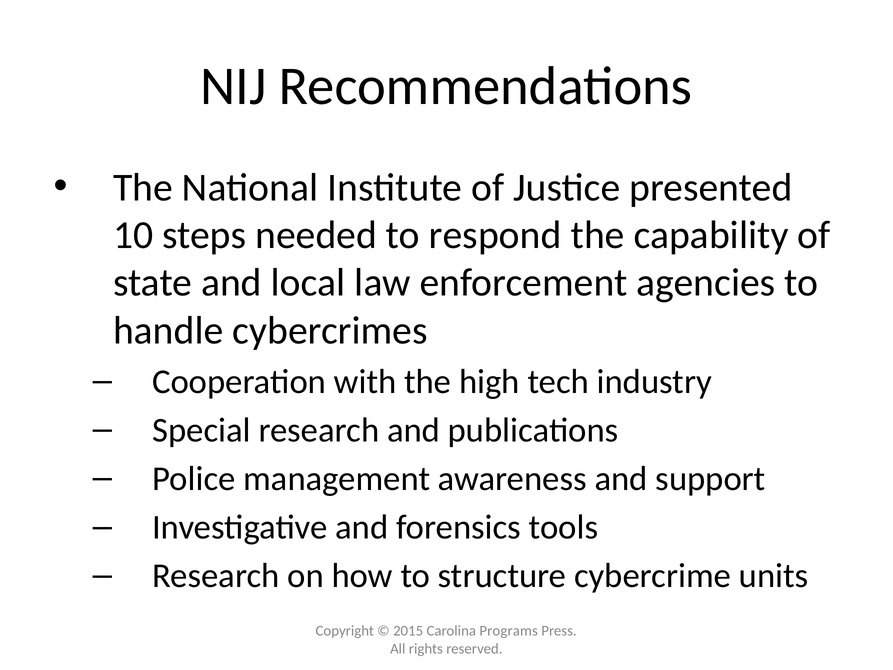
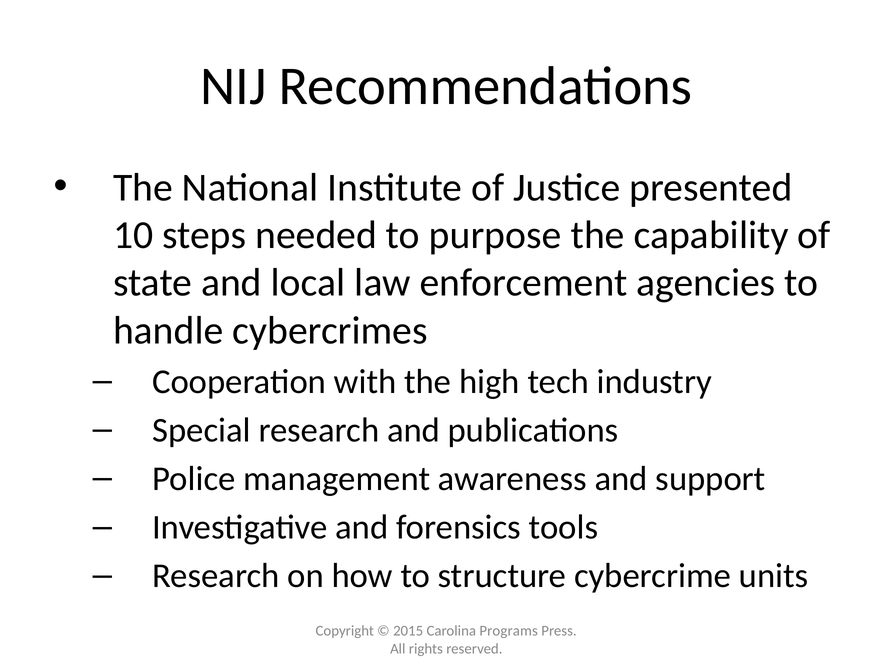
respond: respond -> purpose
